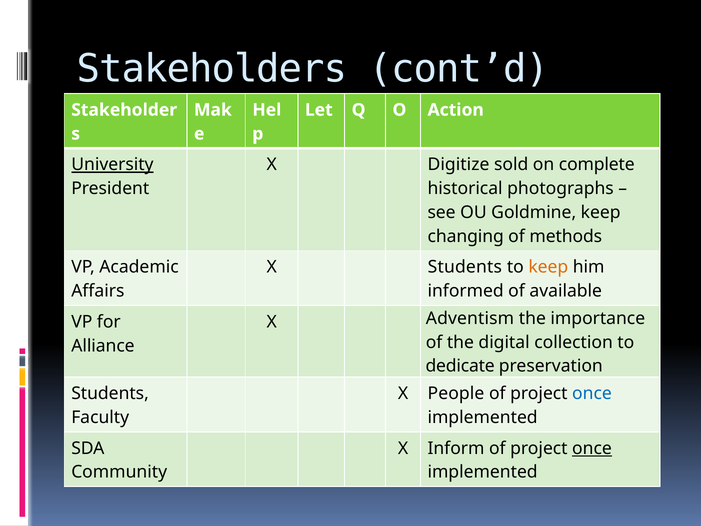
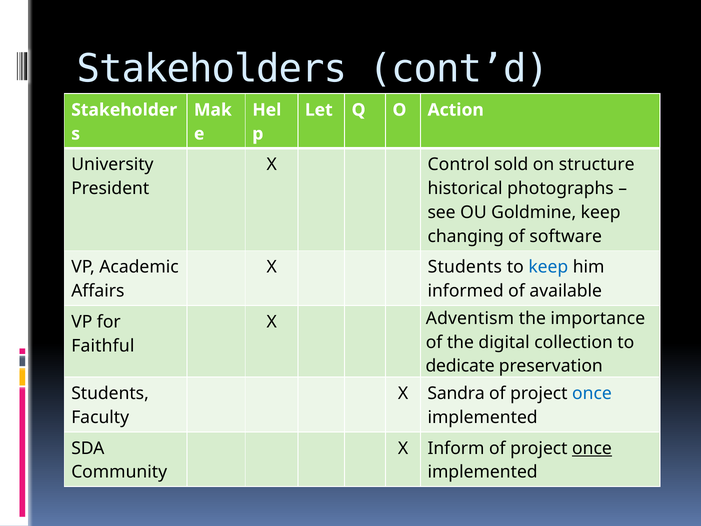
University underline: present -> none
Digitize: Digitize -> Control
complete: complete -> structure
methods: methods -> software
keep at (548, 267) colour: orange -> blue
Alliance: Alliance -> Faithful
People: People -> Sandra
